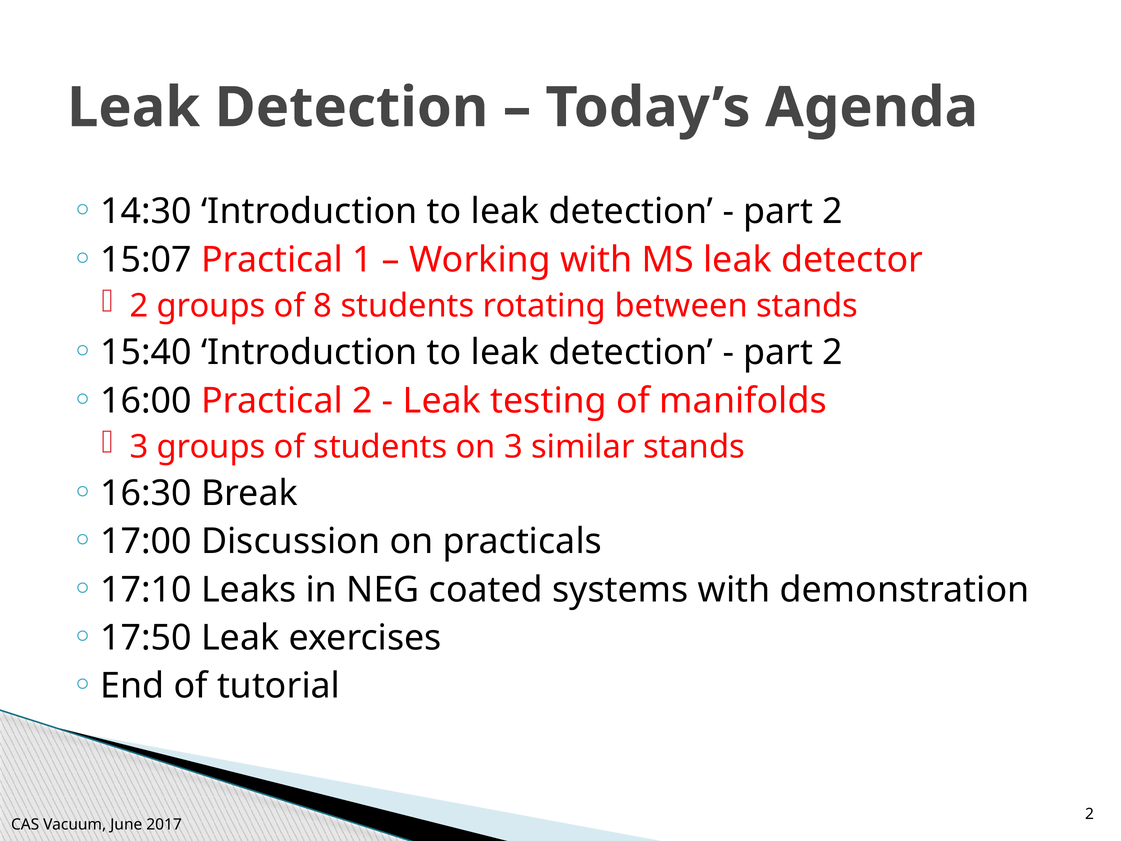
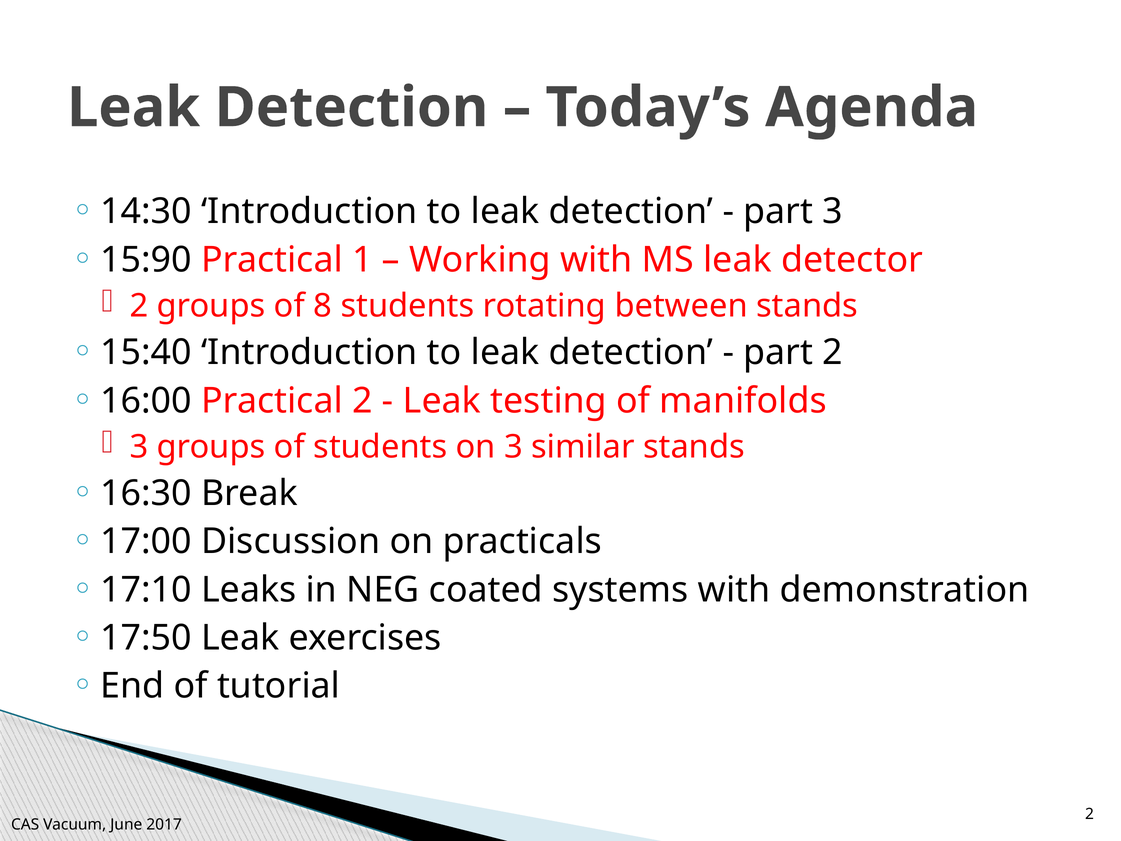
2 at (833, 212): 2 -> 3
15:07: 15:07 -> 15:90
